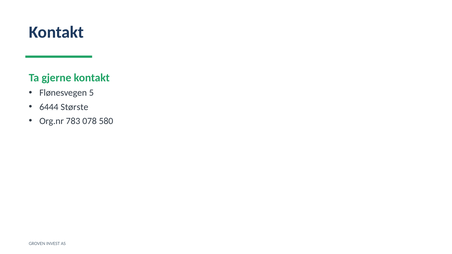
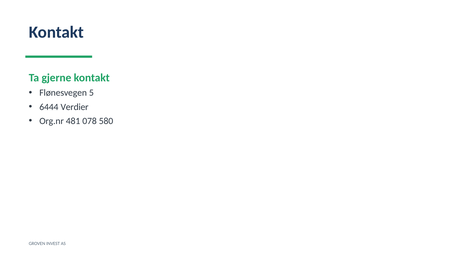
Største: Største -> Verdier
783: 783 -> 481
